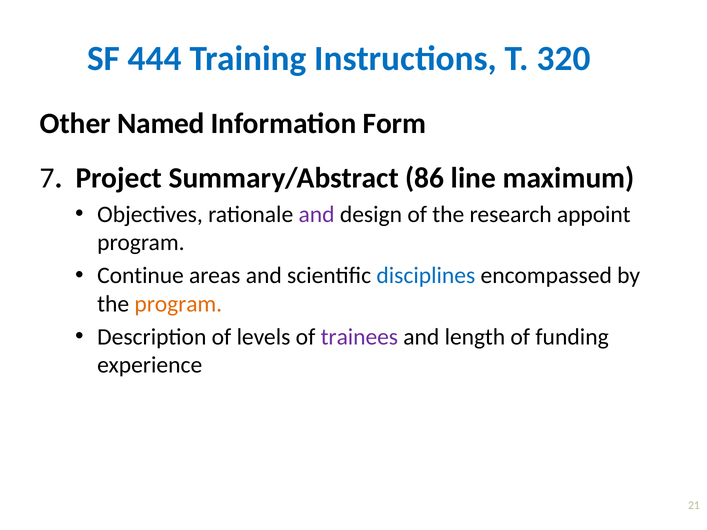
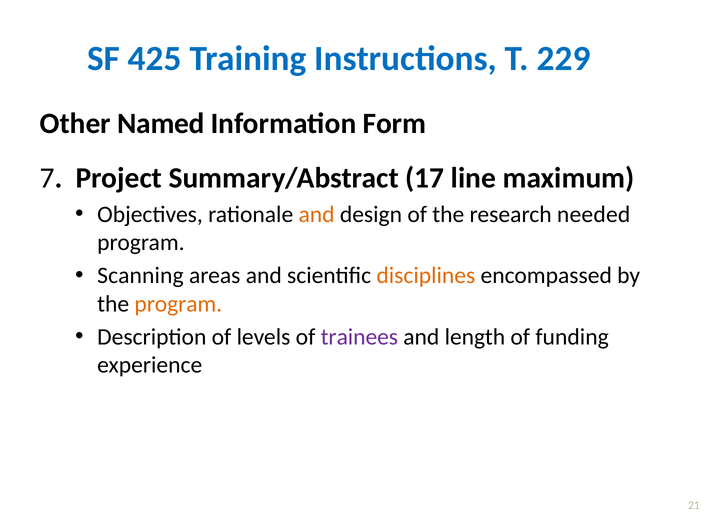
444: 444 -> 425
320: 320 -> 229
86: 86 -> 17
and at (317, 214) colour: purple -> orange
appoint: appoint -> needed
Continue: Continue -> Scanning
disciplines colour: blue -> orange
